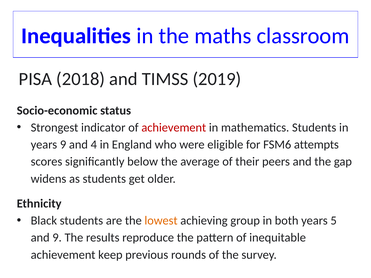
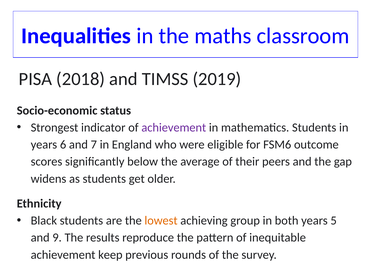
achievement at (174, 128) colour: red -> purple
years 9: 9 -> 6
4: 4 -> 7
attempts: attempts -> outcome
